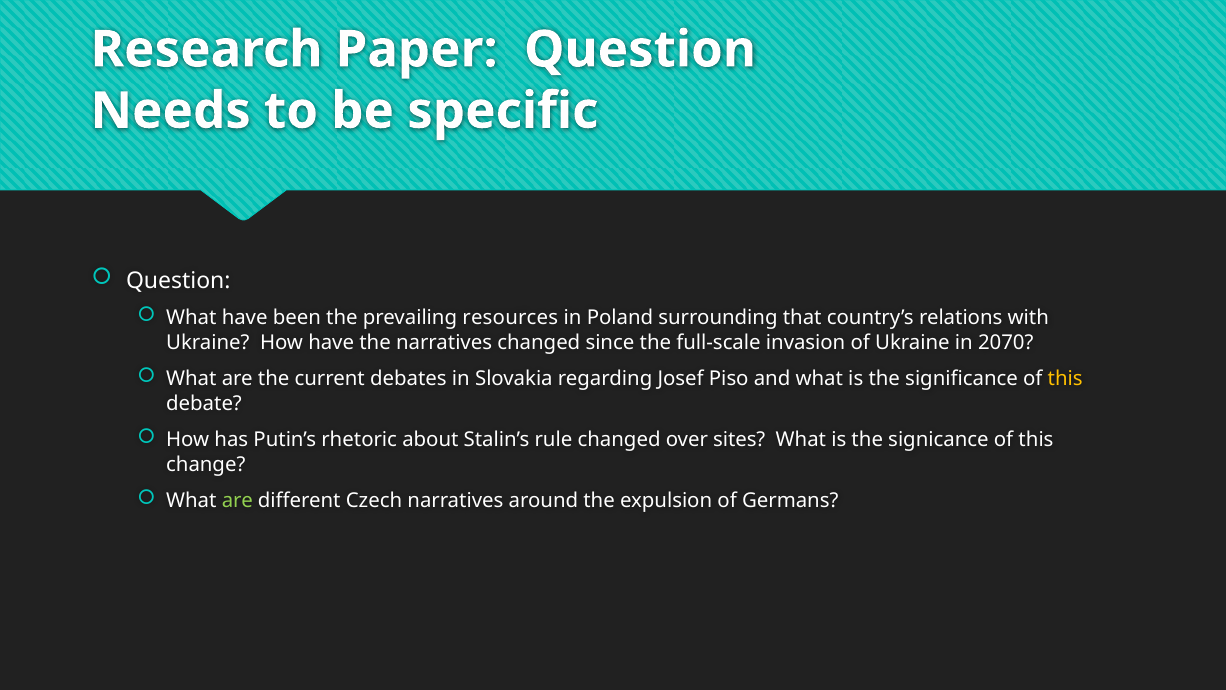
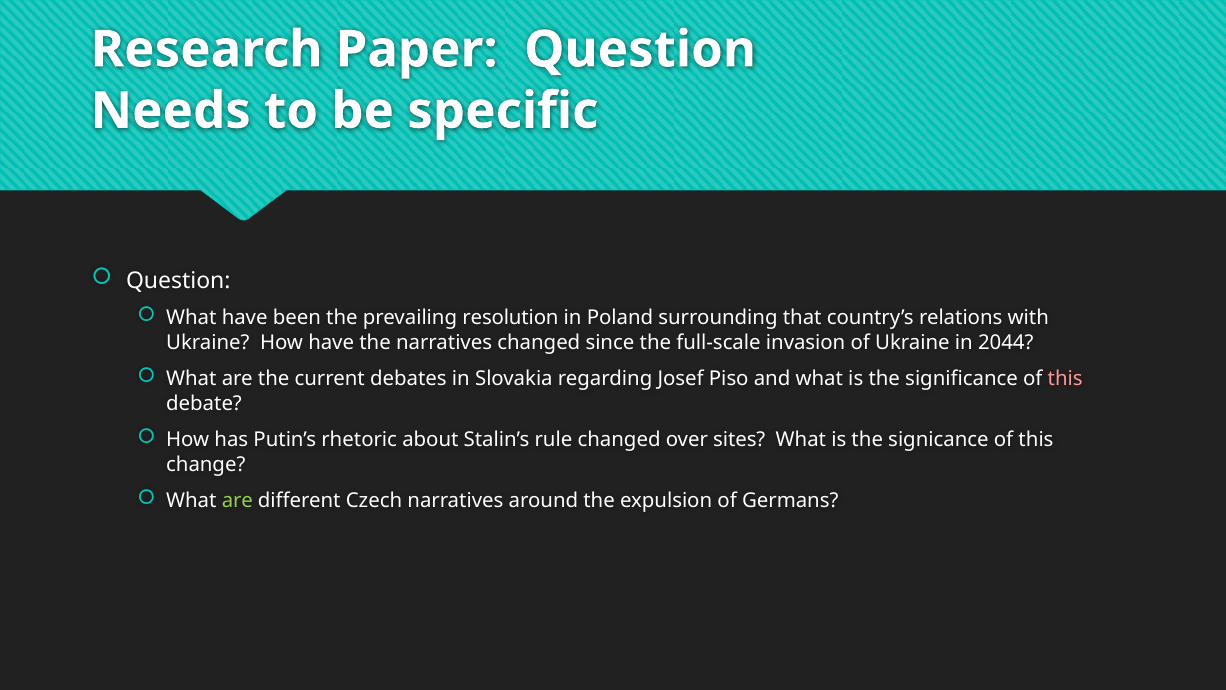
resources: resources -> resolution
2070: 2070 -> 2044
this at (1065, 379) colour: yellow -> pink
